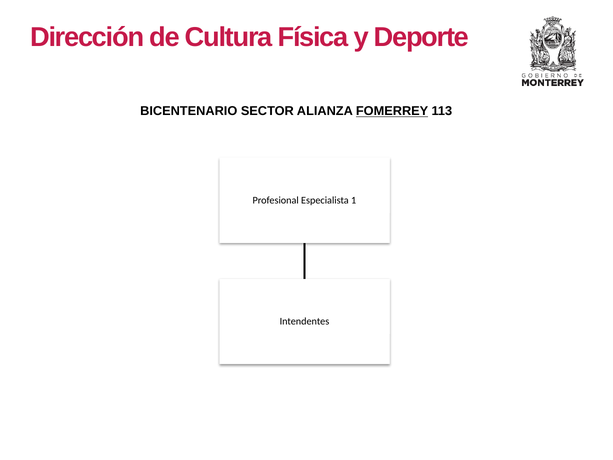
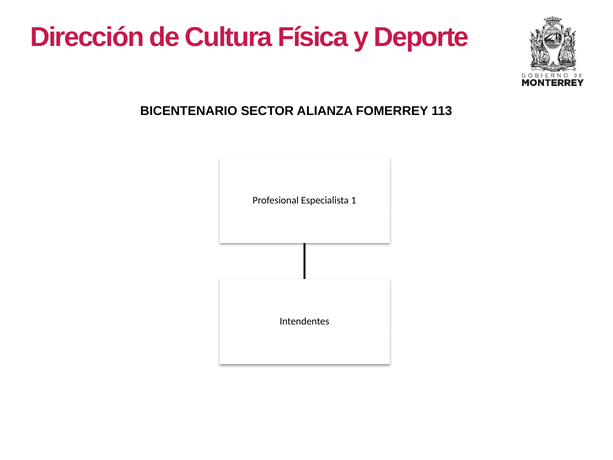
FOMERREY underline: present -> none
